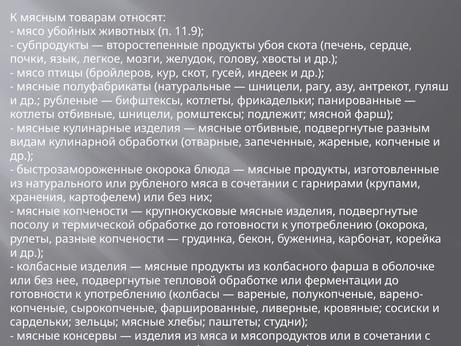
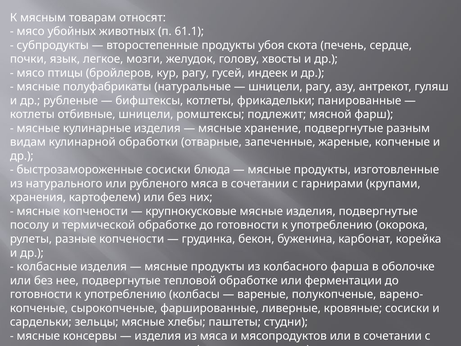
11.9: 11.9 -> 61.1
кур скот: скот -> рагу
мясные отбивные: отбивные -> хранение
быстрозамороженные окорока: окорока -> сосиски
